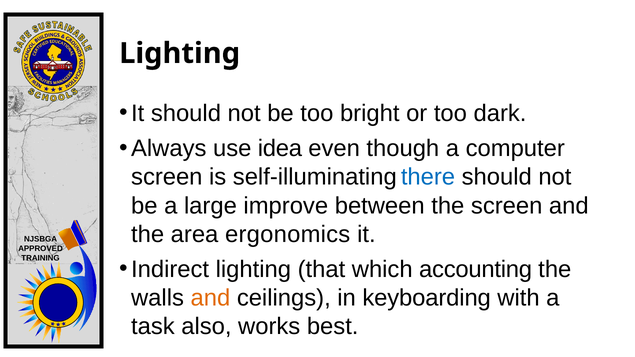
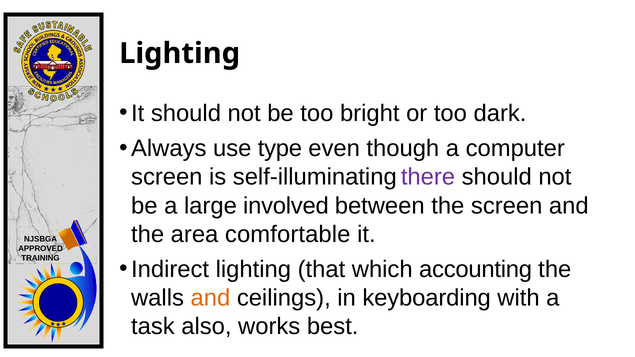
idea: idea -> type
there colour: blue -> purple
improve: improve -> involved
ergonomics: ergonomics -> comfortable
